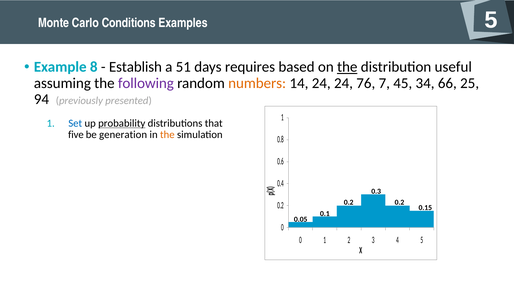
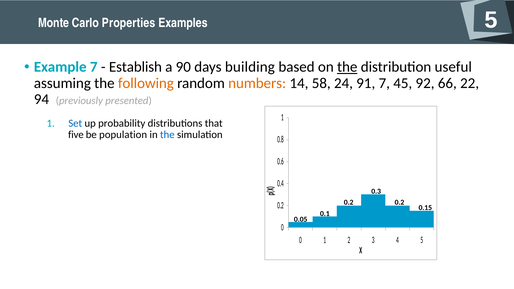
Conditions: Conditions -> Properties
Example 8: 8 -> 7
51: 51 -> 90
requires: requires -> building
following colour: purple -> orange
14 24: 24 -> 58
76: 76 -> 91
34: 34 -> 92
25: 25 -> 22
probability underline: present -> none
generation: generation -> population
the at (167, 135) colour: orange -> blue
